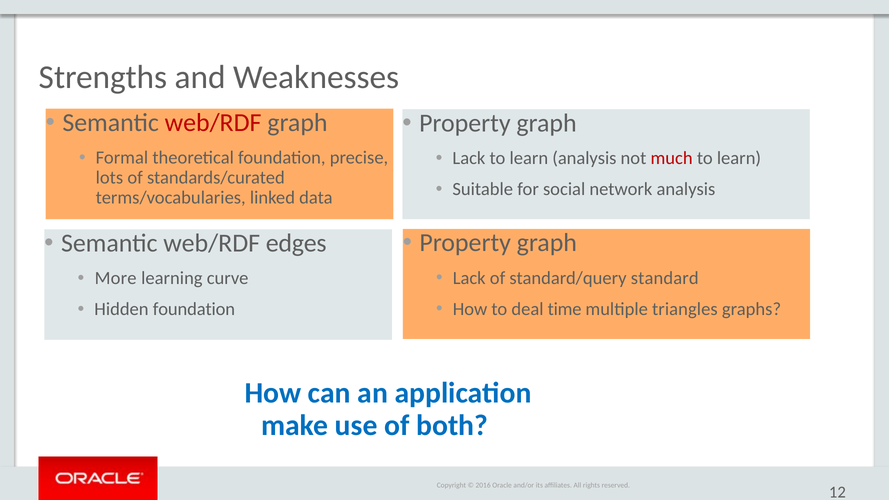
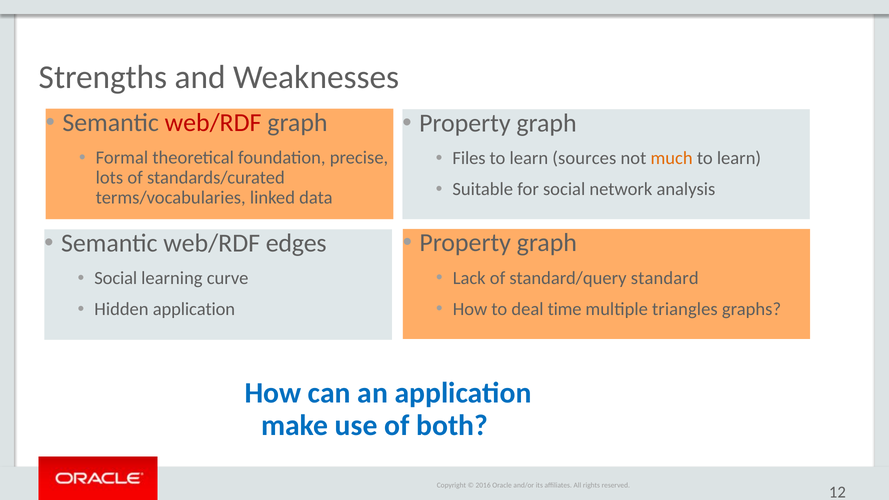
Lack at (469, 158): Lack -> Files
learn analysis: analysis -> sources
much colour: red -> orange
More at (116, 278): More -> Social
Hidden foundation: foundation -> application
